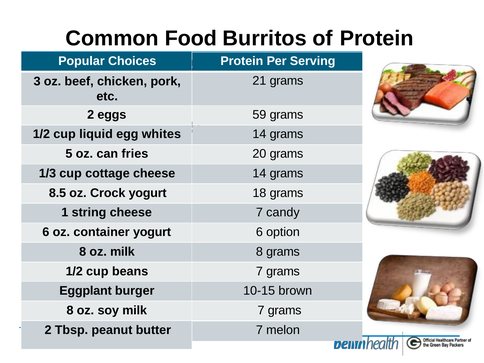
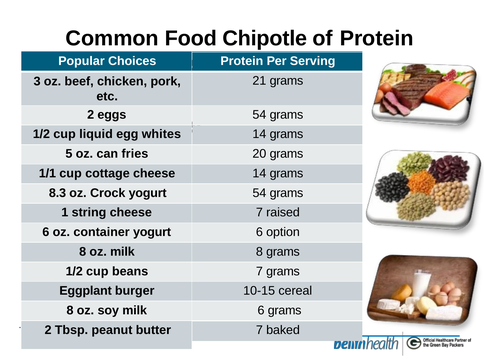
Burritos: Burritos -> Chipotle
59 at (259, 115): 59 -> 54
1/3: 1/3 -> 1/1
8.5: 8.5 -> 8.3
yogurt 18: 18 -> 54
candy: candy -> raised
brown: brown -> cereal
milk 7: 7 -> 6
melon: melon -> baked
